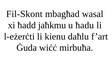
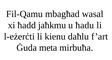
Fil-Skont: Fil-Skont -> Fil-Qamu
wiċċ: wiċċ -> meta
